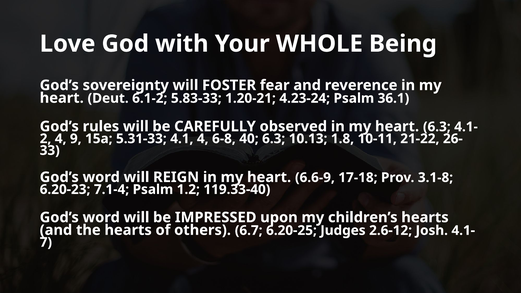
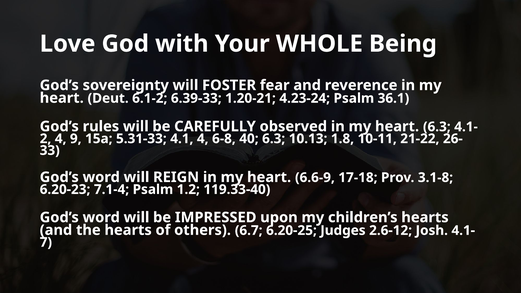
5.83-33: 5.83-33 -> 6.39-33
